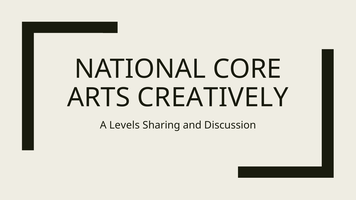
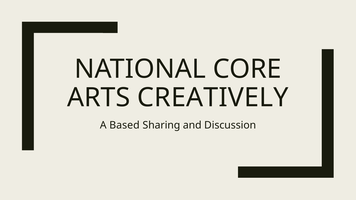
Levels: Levels -> Based
